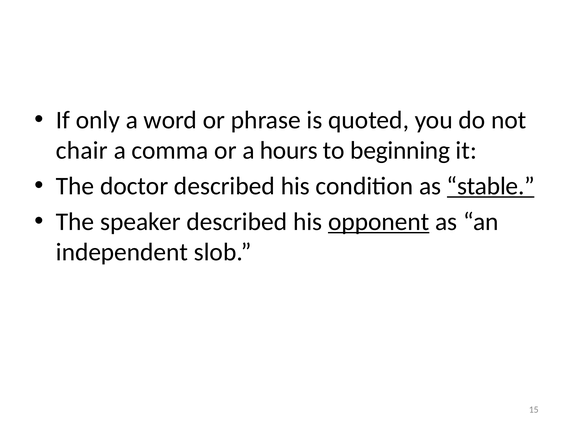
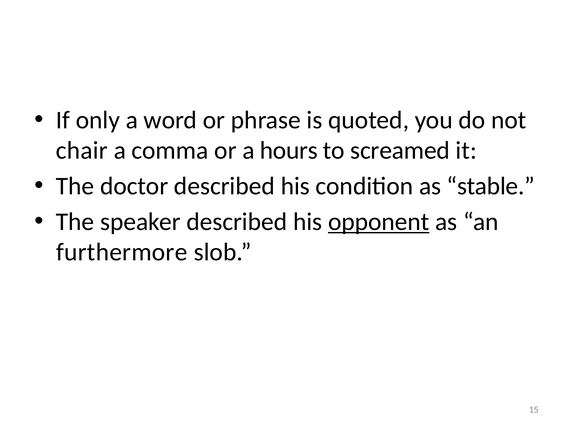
beginning: beginning -> screamed
stable underline: present -> none
independent: independent -> furthermore
